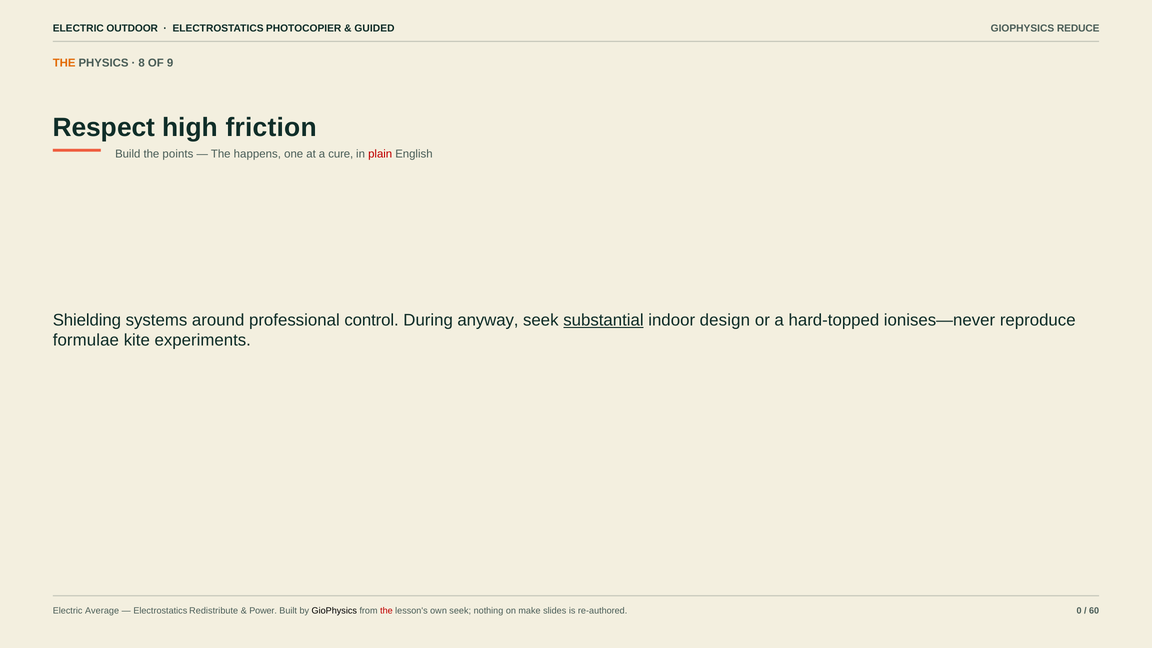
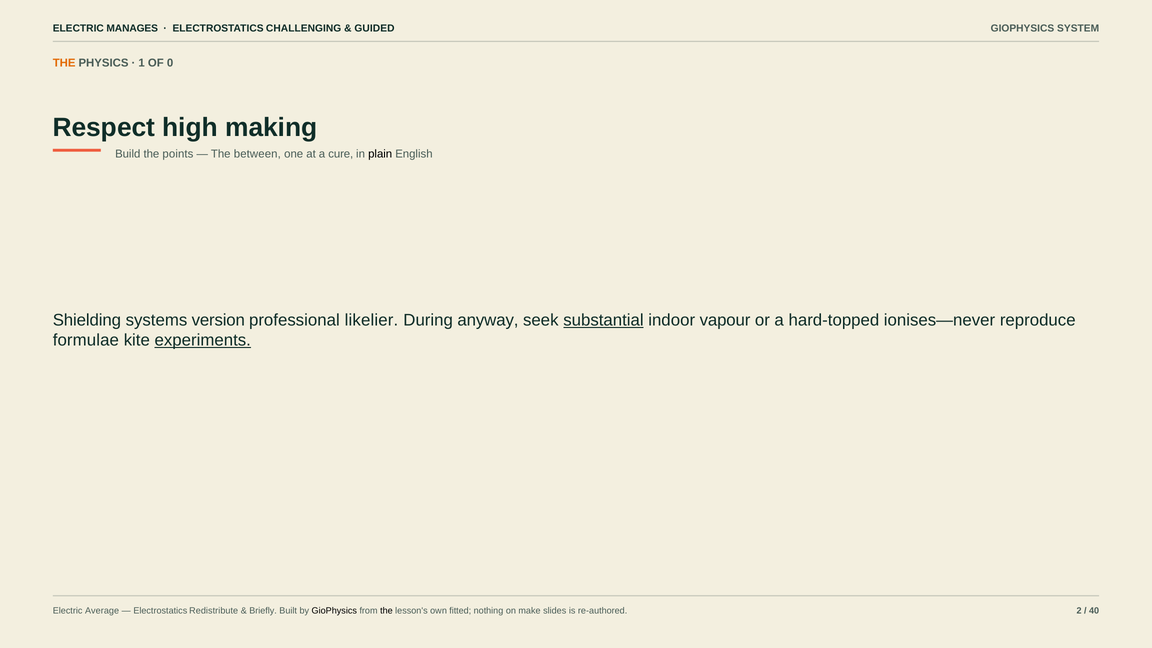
OUTDOOR: OUTDOOR -> MANAGES
PHOTOCOPIER: PHOTOCOPIER -> CHALLENGING
REDUCE: REDUCE -> SYSTEM
8: 8 -> 1
9: 9 -> 0
friction: friction -> making
happens: happens -> between
plain colour: red -> black
around: around -> version
control: control -> likelier
design: design -> vapour
experiments underline: none -> present
Power: Power -> Briefly
the at (386, 611) colour: red -> black
own seek: seek -> fitted
0: 0 -> 2
60: 60 -> 40
